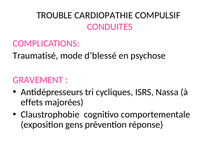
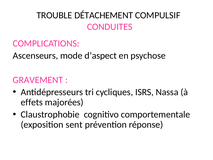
CARDIOPATHIE: CARDIOPATHIE -> DÉTACHEMENT
Traumatisé: Traumatisé -> Ascenseurs
d’blessé: d’blessé -> d’aspect
gens: gens -> sent
